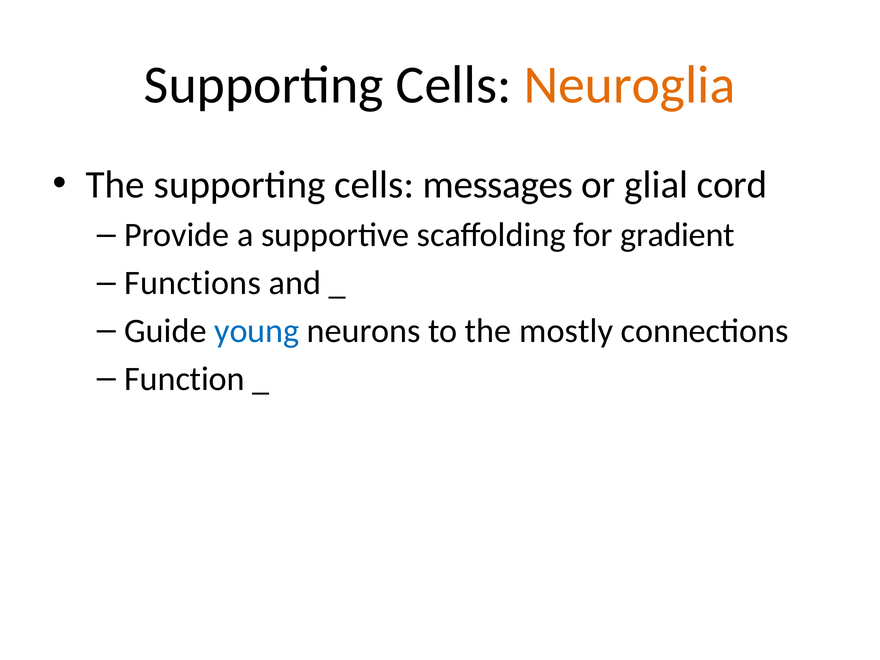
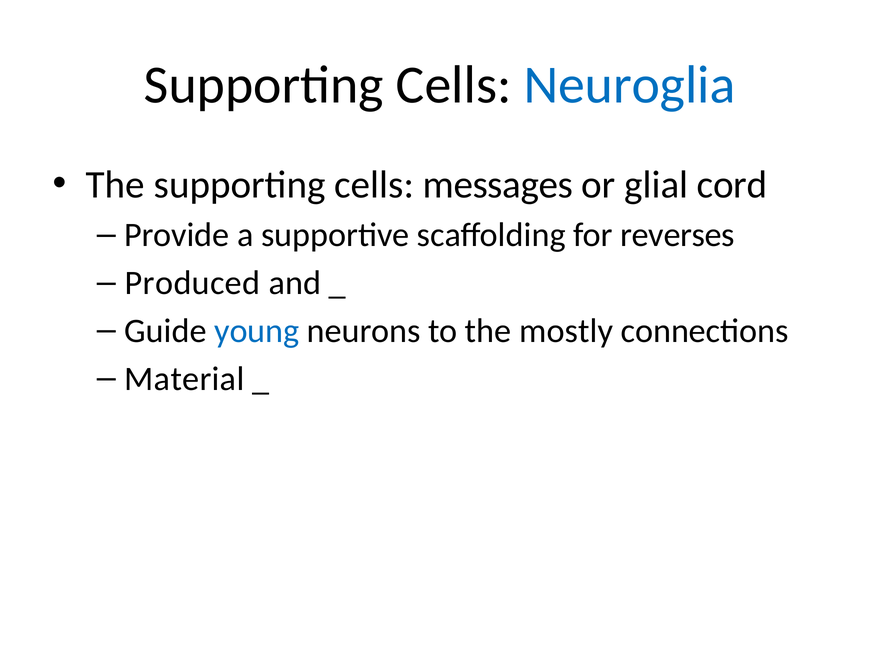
Neuroglia colour: orange -> blue
gradient: gradient -> reverses
Functions: Functions -> Produced
Function: Function -> Material
